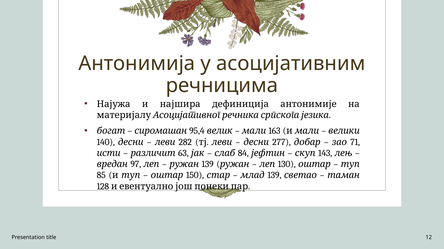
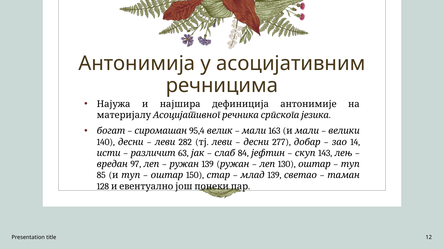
71: 71 -> 14
